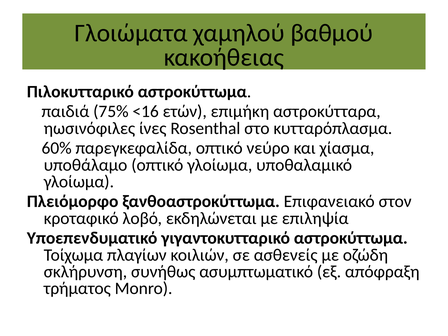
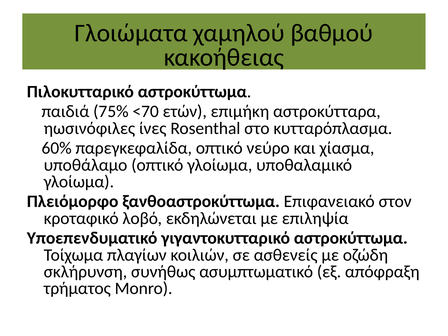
<16: <16 -> <70
